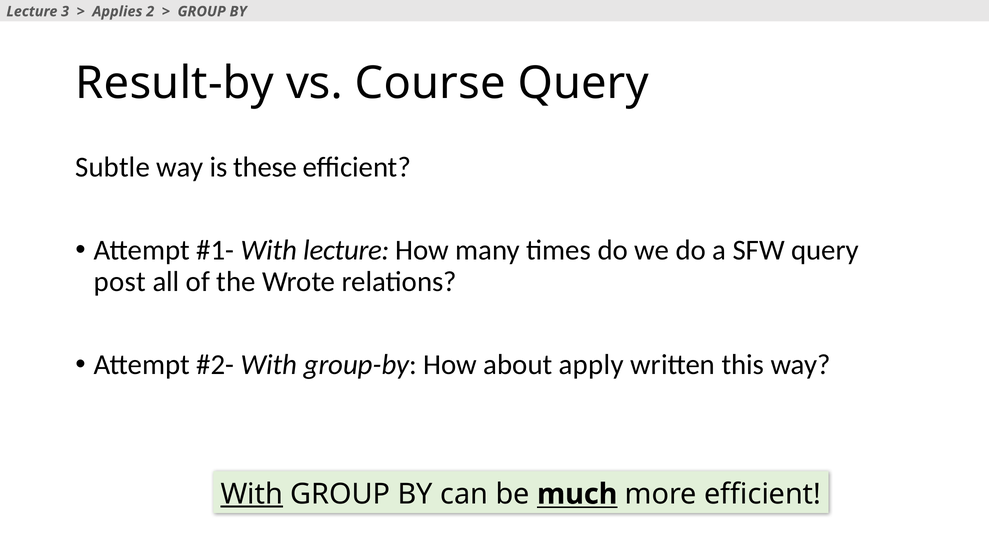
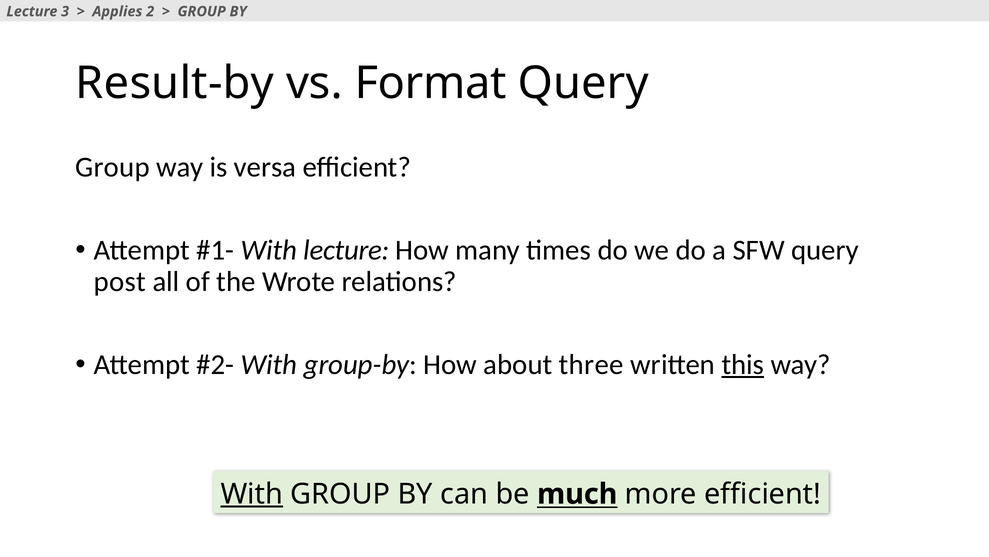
Course: Course -> Format
Subtle at (113, 167): Subtle -> Group
these: these -> versa
apply: apply -> three
this underline: none -> present
